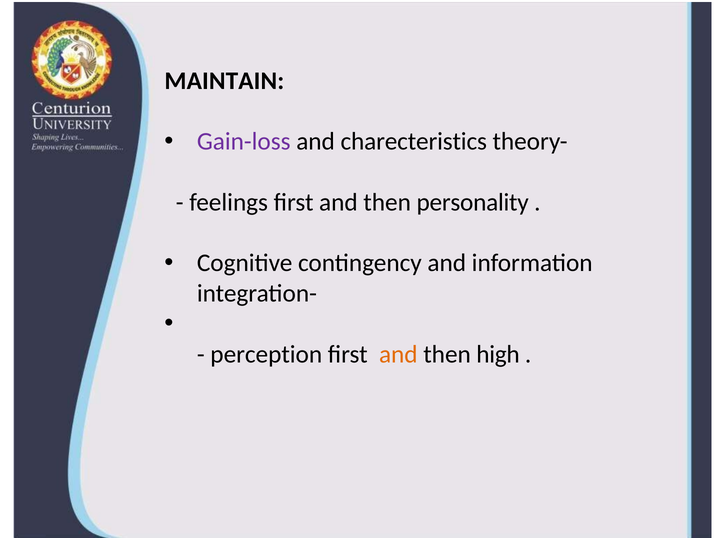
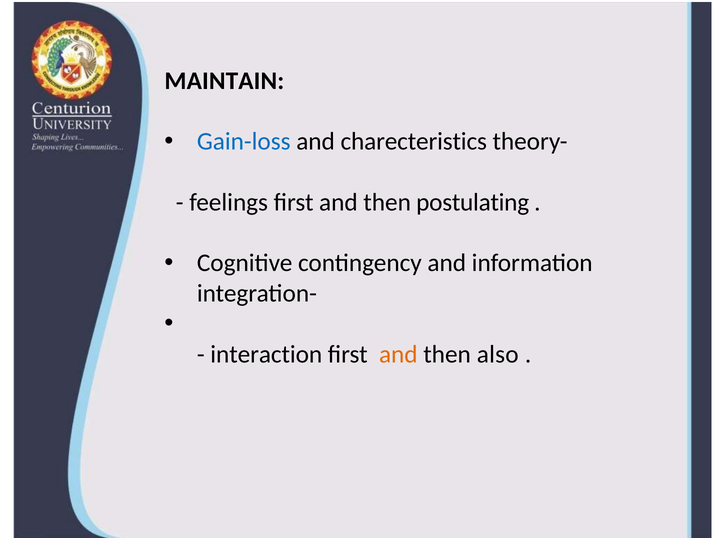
Gain-loss colour: purple -> blue
personality: personality -> postulating
perception: perception -> interaction
high: high -> also
